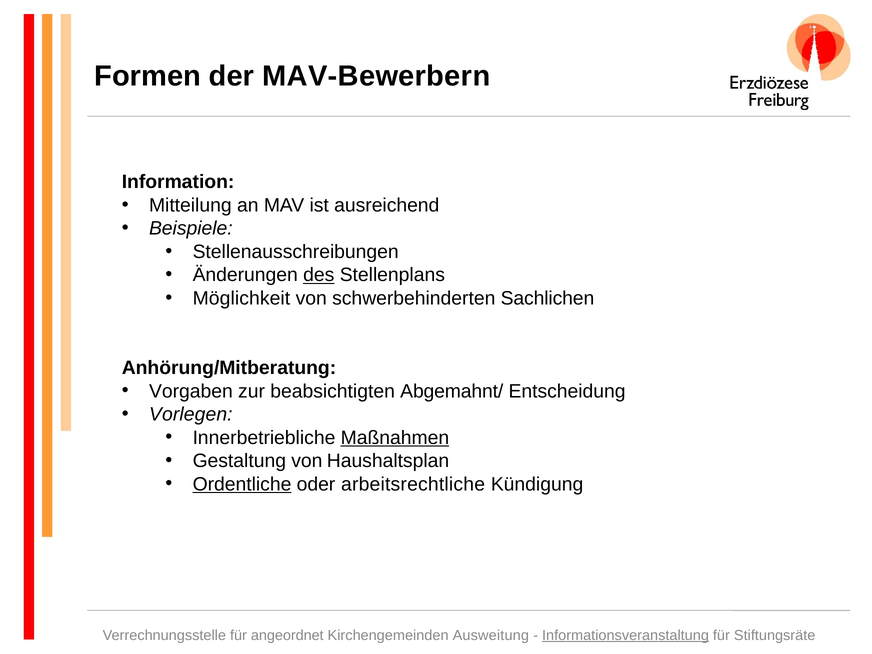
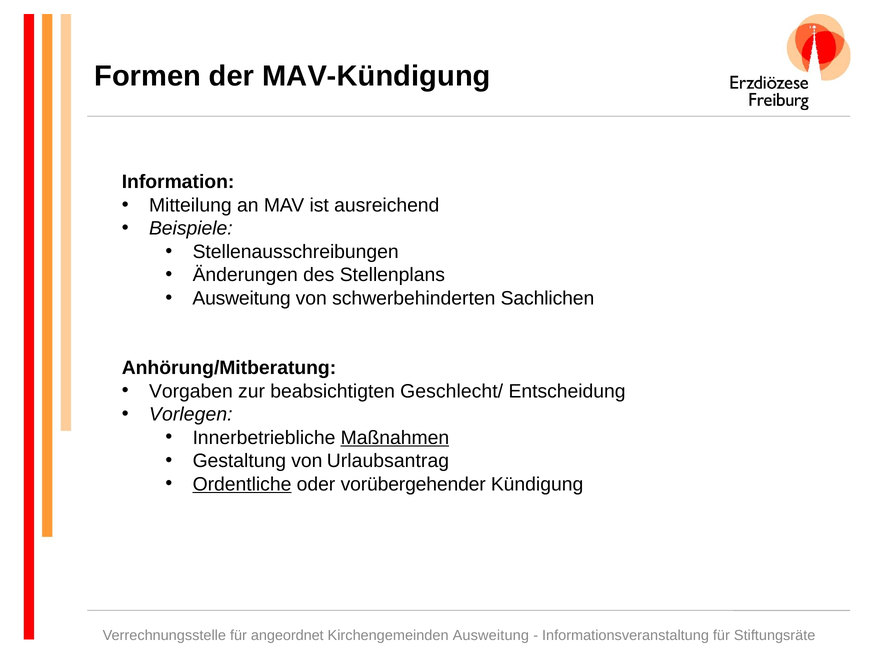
MAV-Bewerbern: MAV-Bewerbern -> MAV-Kündigung
des underline: present -> none
Möglichkeit at (241, 298): Möglichkeit -> Ausweitung
Abgemahnt/: Abgemahnt/ -> Geschlecht/
Haushaltsplan: Haushaltsplan -> Urlaubsantrag
arbeitsrechtliche: arbeitsrechtliche -> vorübergehender
Informationsveranstaltung underline: present -> none
